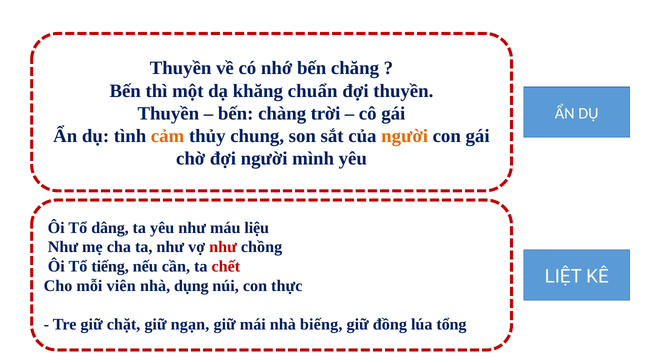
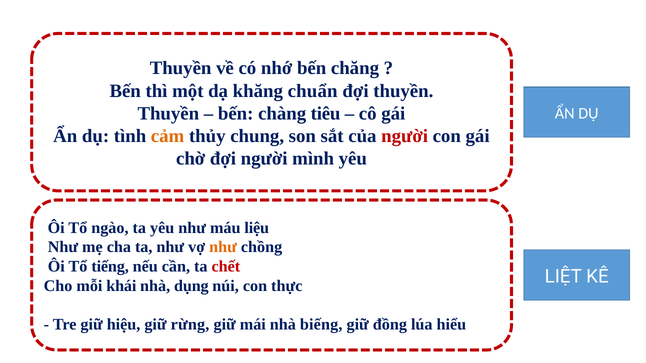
trời: trời -> tiêu
người at (405, 136) colour: orange -> red
dâng: dâng -> ngào
như at (223, 247) colour: red -> orange
viên: viên -> khái
chặt: chặt -> hiệu
ngạn: ngạn -> rừng
tổng: tổng -> hiểu
